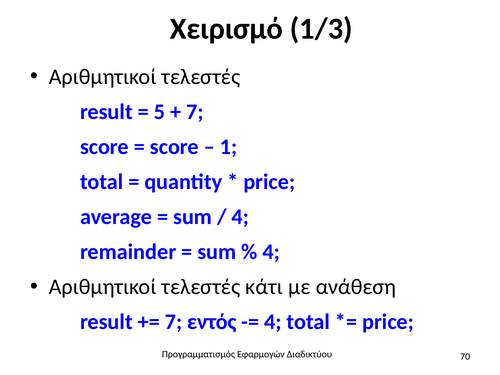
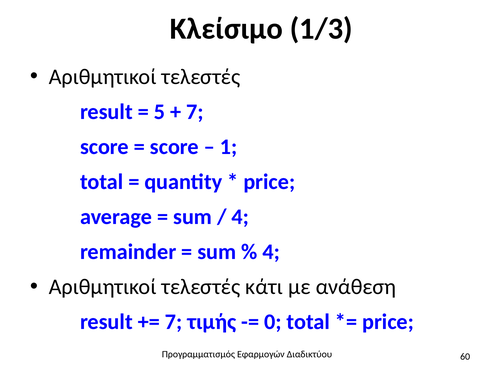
Χειρισμό: Χειρισμό -> Κλείσιμο
εντός: εντός -> τιμής
4 at (273, 322): 4 -> 0
70: 70 -> 60
